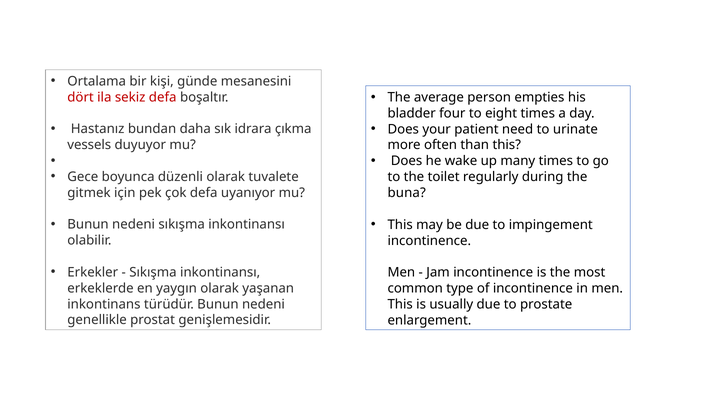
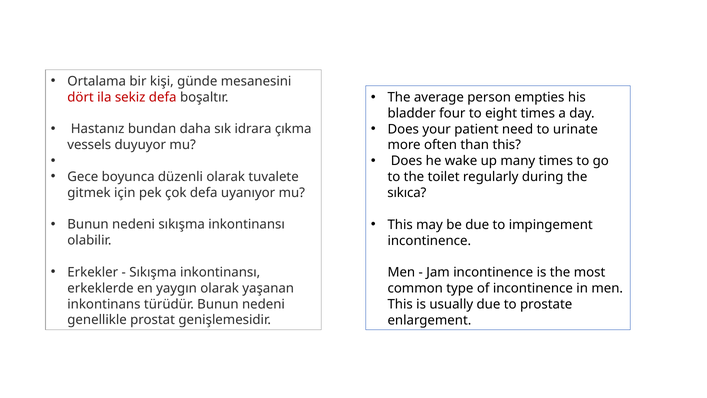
buna: buna -> sıkıca
